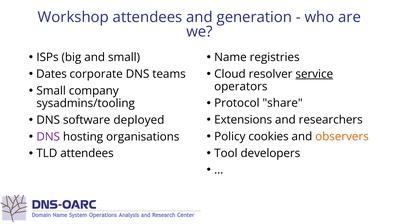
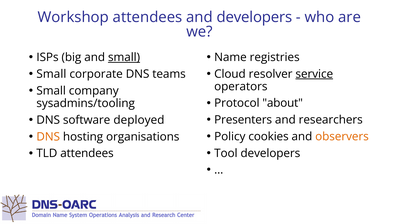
and generation: generation -> developers
small at (124, 57) underline: none -> present
Dates at (52, 74): Dates -> Small
share: share -> about
Extensions: Extensions -> Presenters
DNS at (48, 137) colour: purple -> orange
